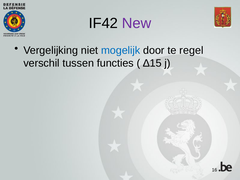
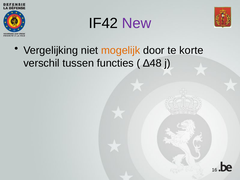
mogelijk colour: blue -> orange
regel: regel -> korte
∆15: ∆15 -> ∆48
